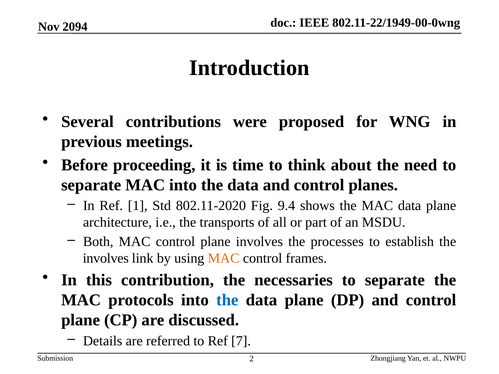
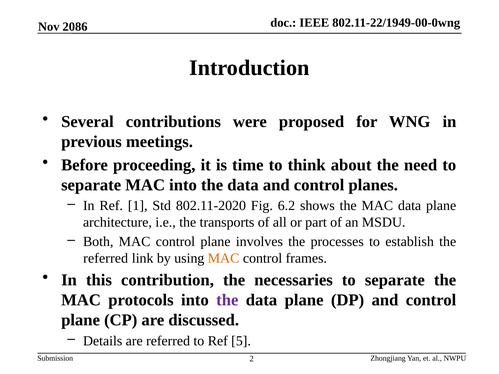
2094: 2094 -> 2086
9.4: 9.4 -> 6.2
involves at (106, 259): involves -> referred
the at (227, 300) colour: blue -> purple
7: 7 -> 5
